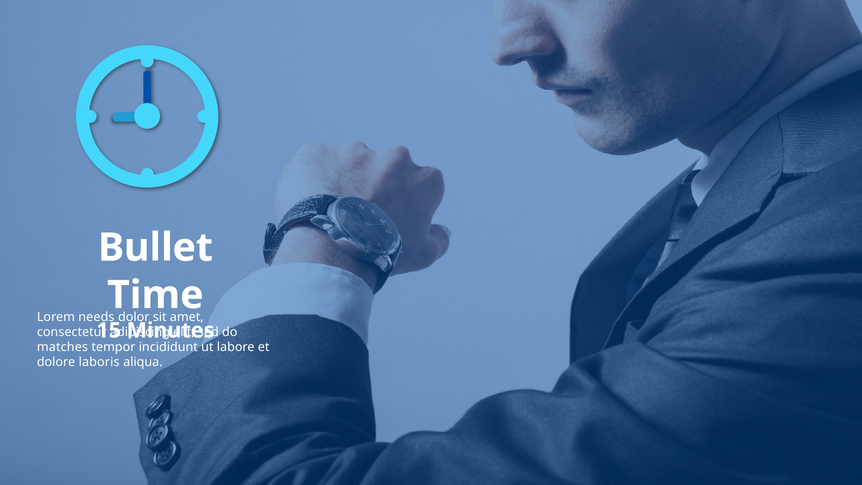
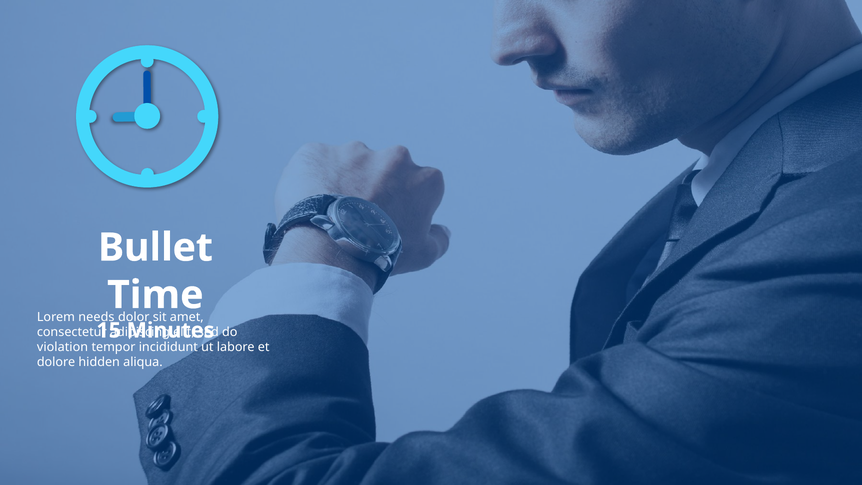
matches: matches -> violation
laboris: laboris -> hidden
